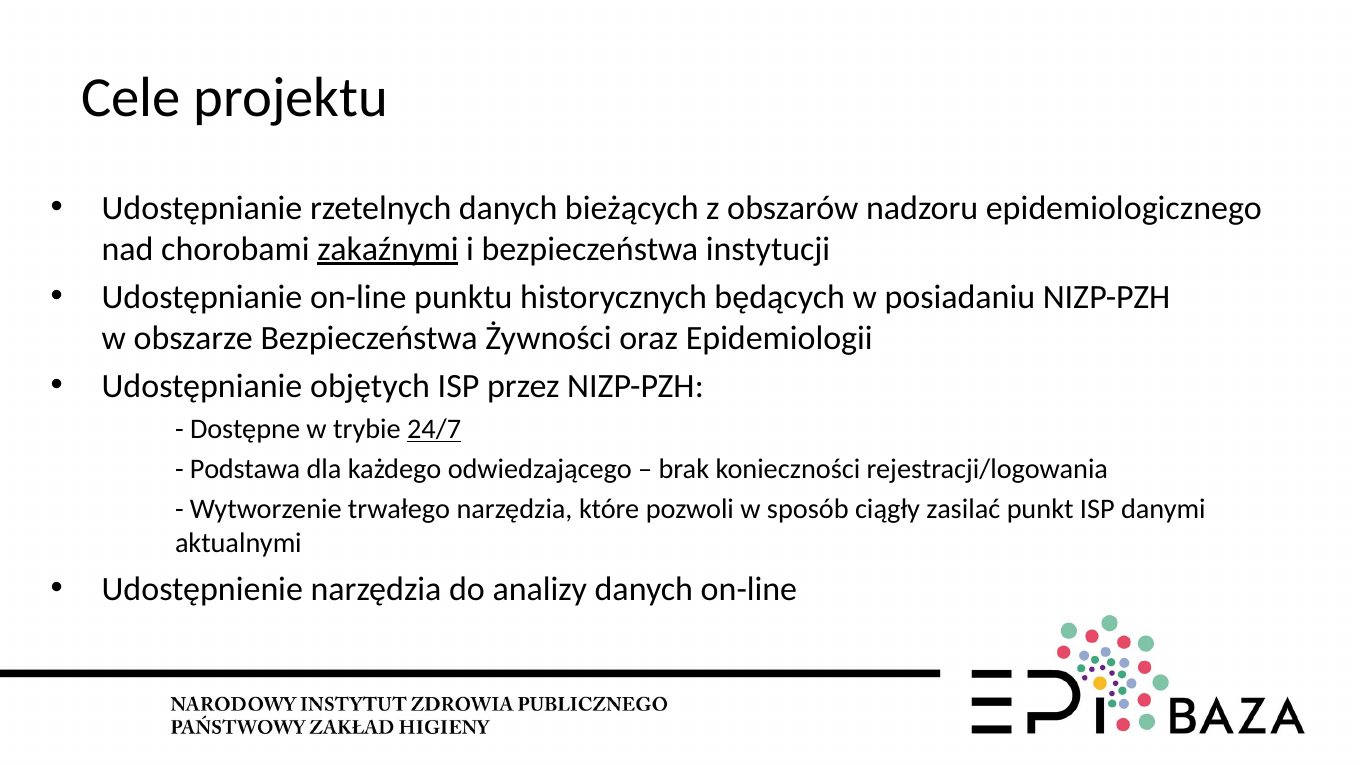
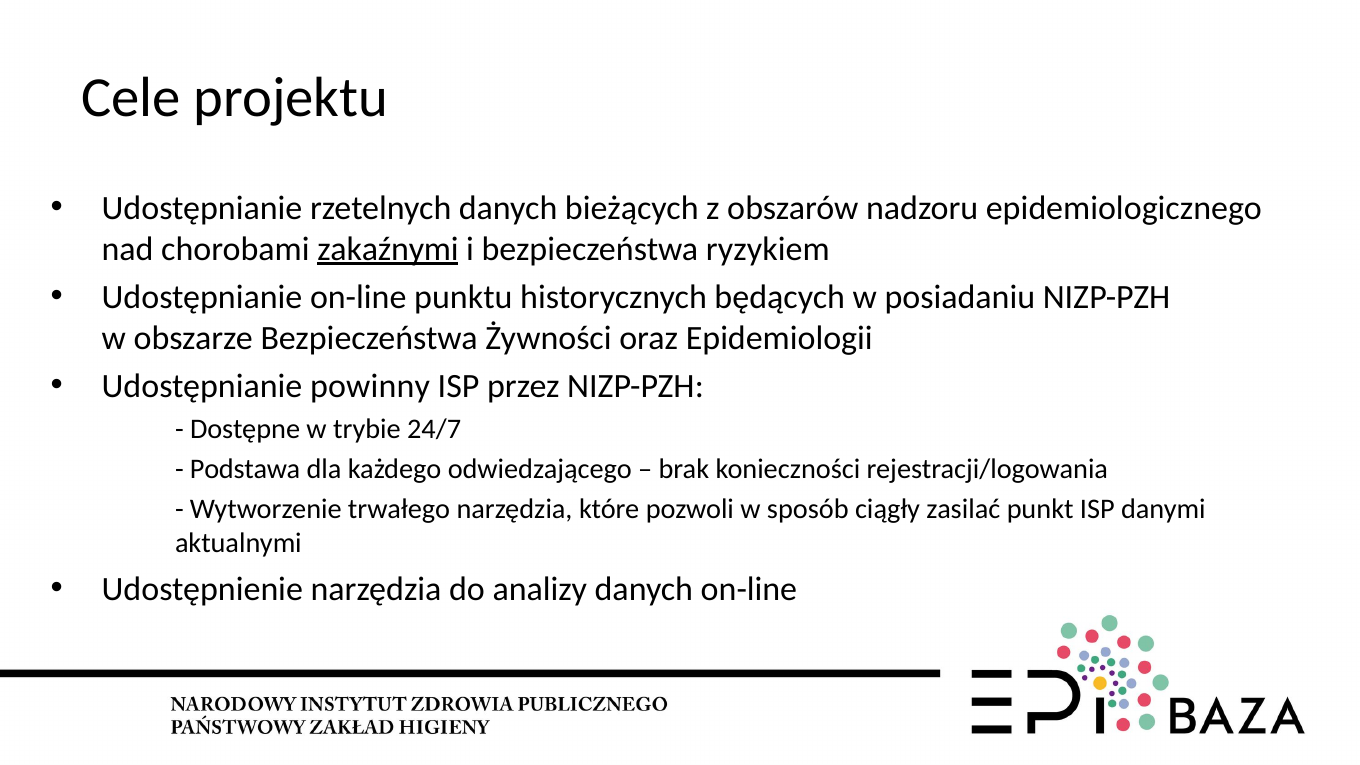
instytucji: instytucji -> ryzykiem
objętych: objętych -> powinny
24/7 underline: present -> none
